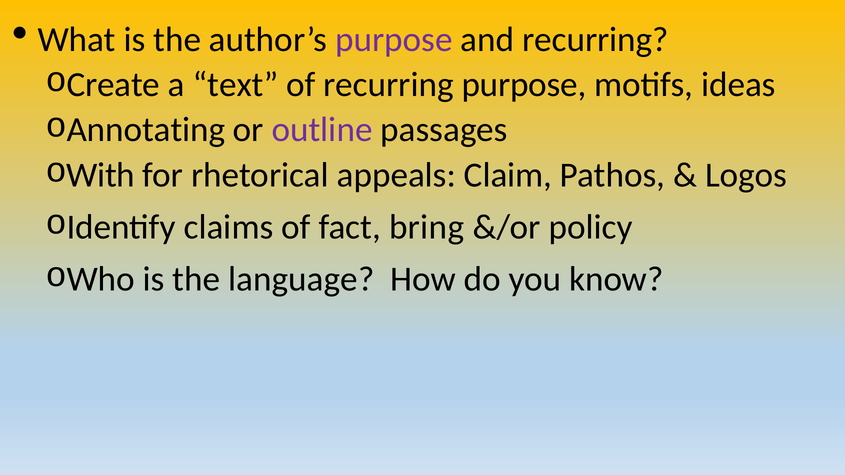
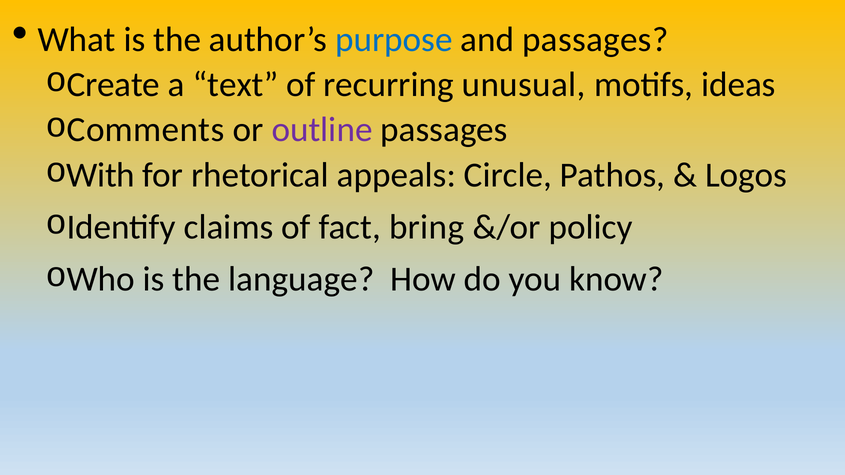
purpose at (394, 39) colour: purple -> blue
and recurring: recurring -> passages
recurring purpose: purpose -> unusual
Annotating: Annotating -> Comments
Claim: Claim -> Circle
